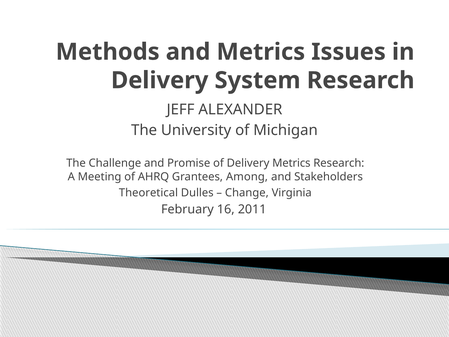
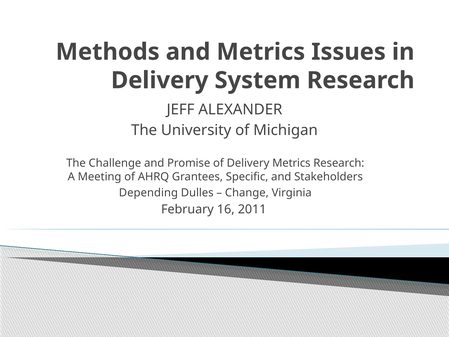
Among: Among -> Specific
Theoretical: Theoretical -> Depending
